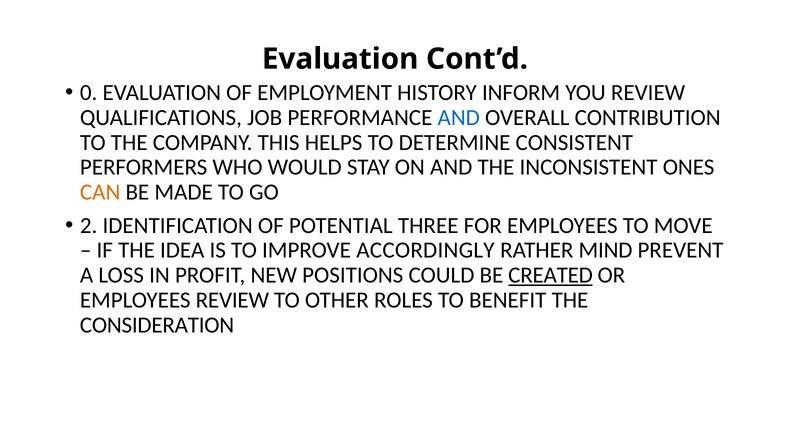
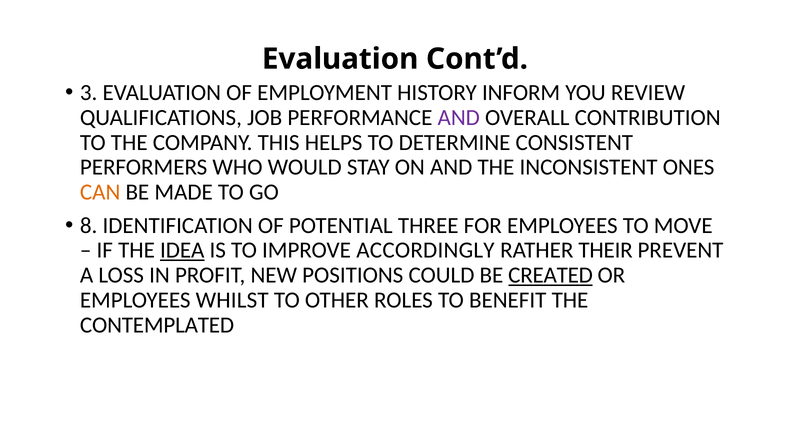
0: 0 -> 3
AND at (459, 117) colour: blue -> purple
2: 2 -> 8
IDEA underline: none -> present
MIND: MIND -> THEIR
EMPLOYEES REVIEW: REVIEW -> WHILST
CONSIDERATION: CONSIDERATION -> CONTEMPLATED
